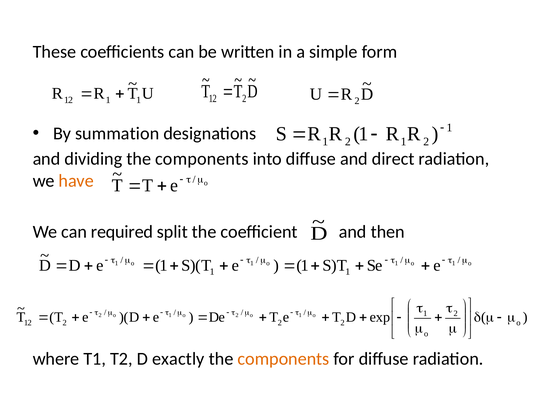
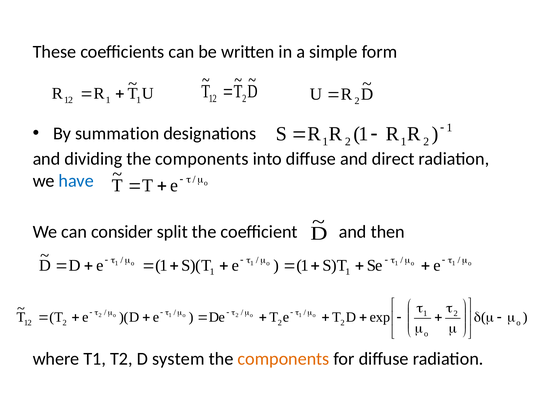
have colour: orange -> blue
required: required -> consider
exactly: exactly -> system
